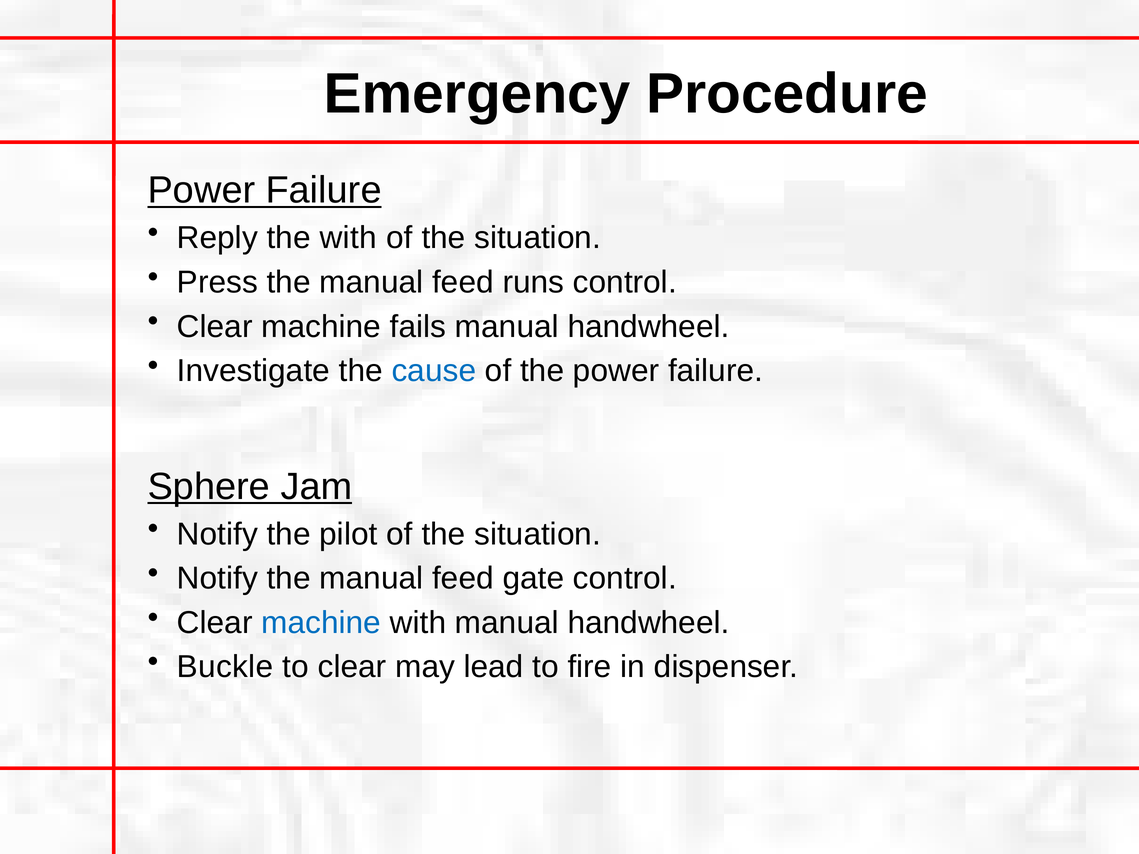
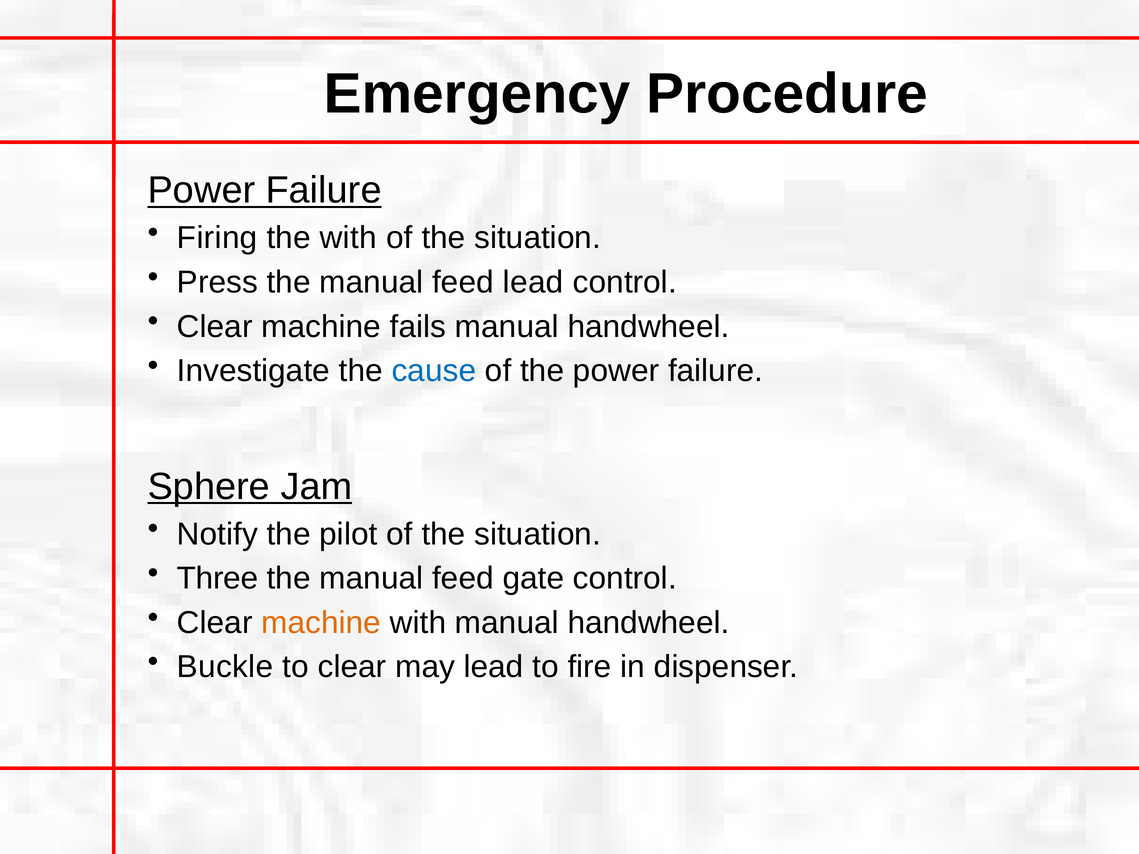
Reply: Reply -> Firing
feed runs: runs -> lead
Notify at (217, 579): Notify -> Three
machine at (321, 623) colour: blue -> orange
